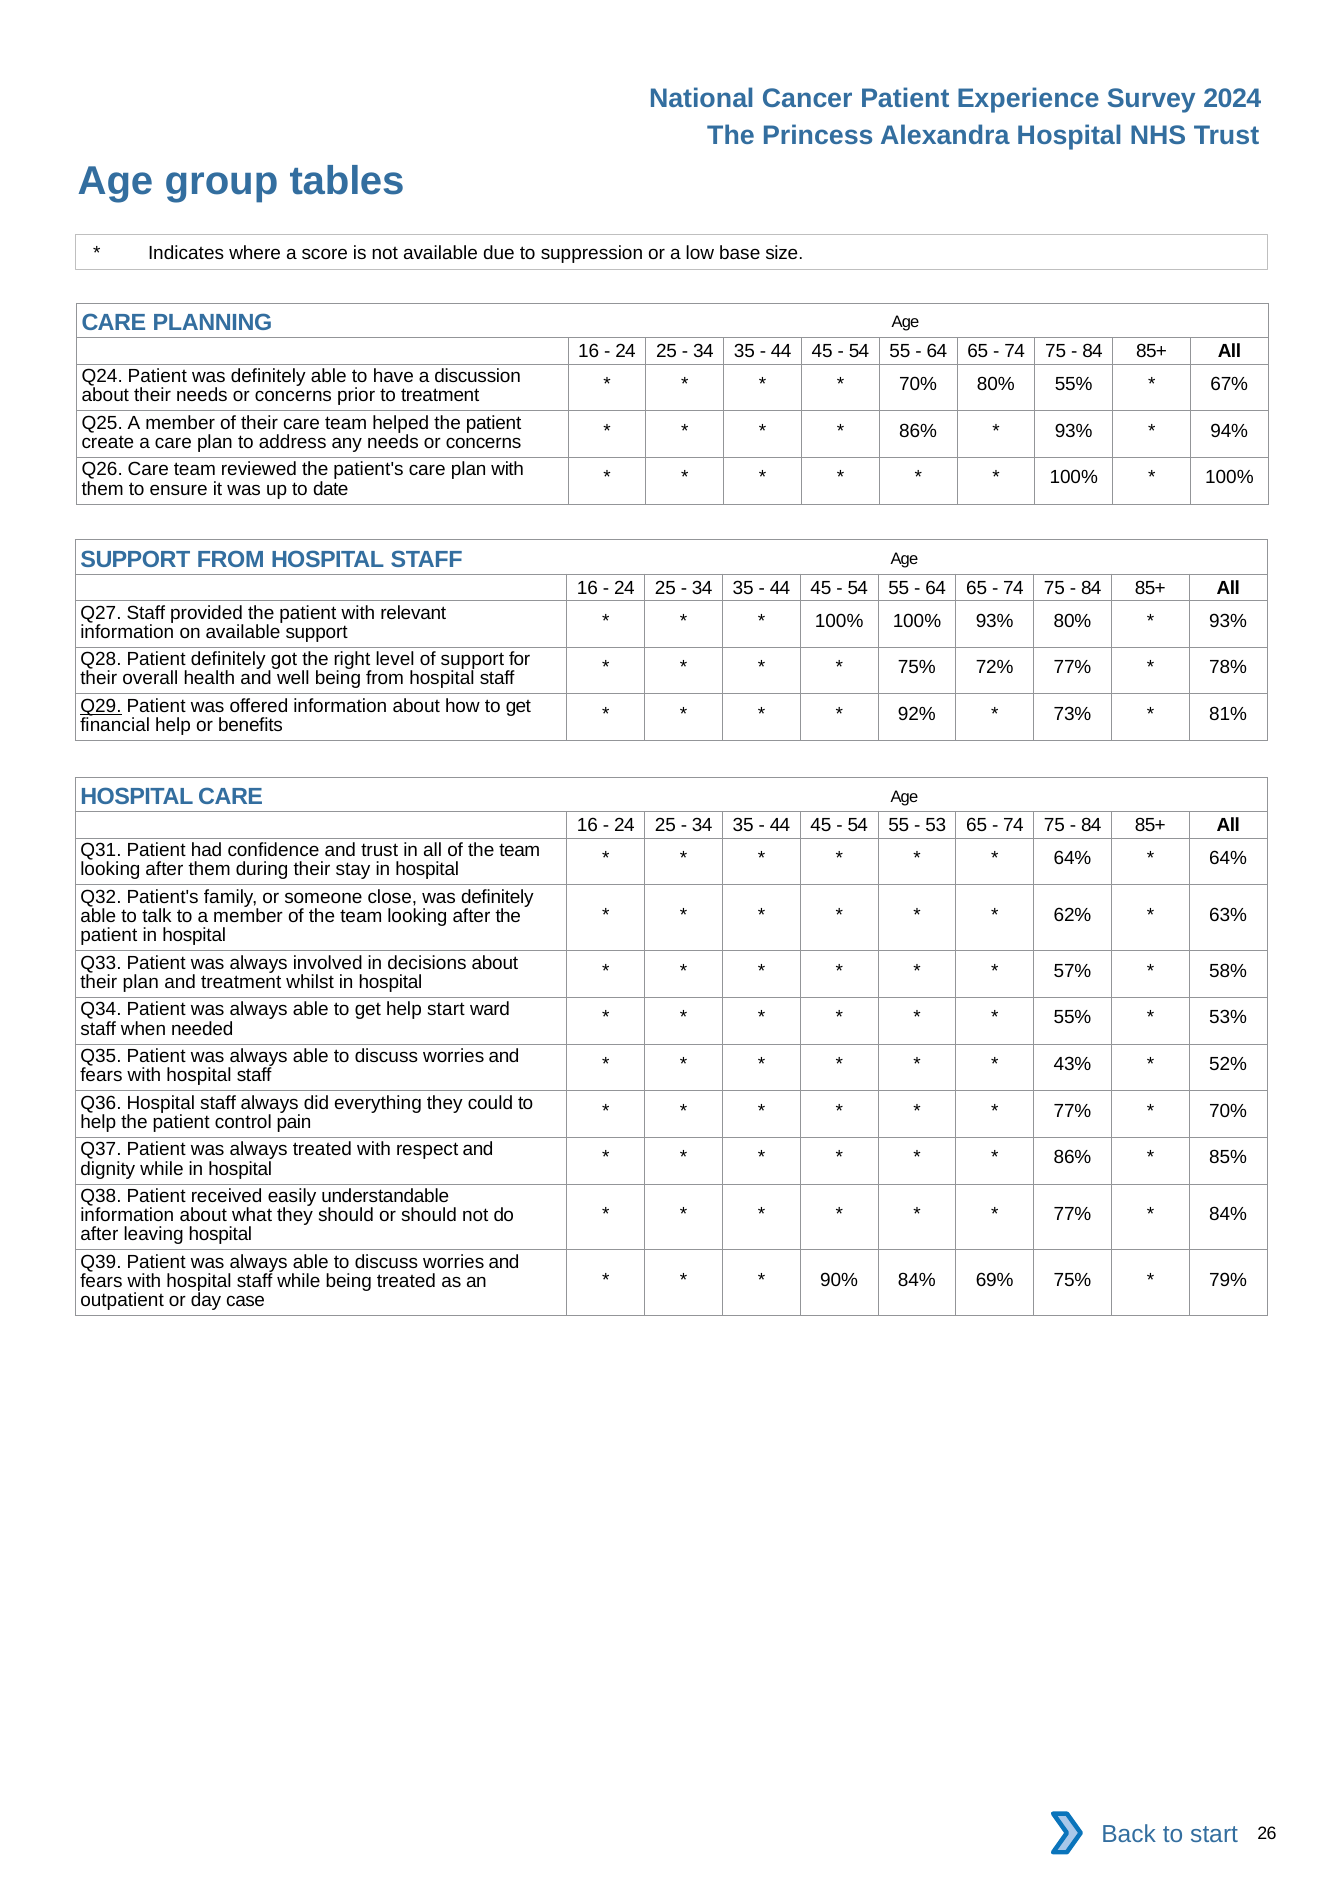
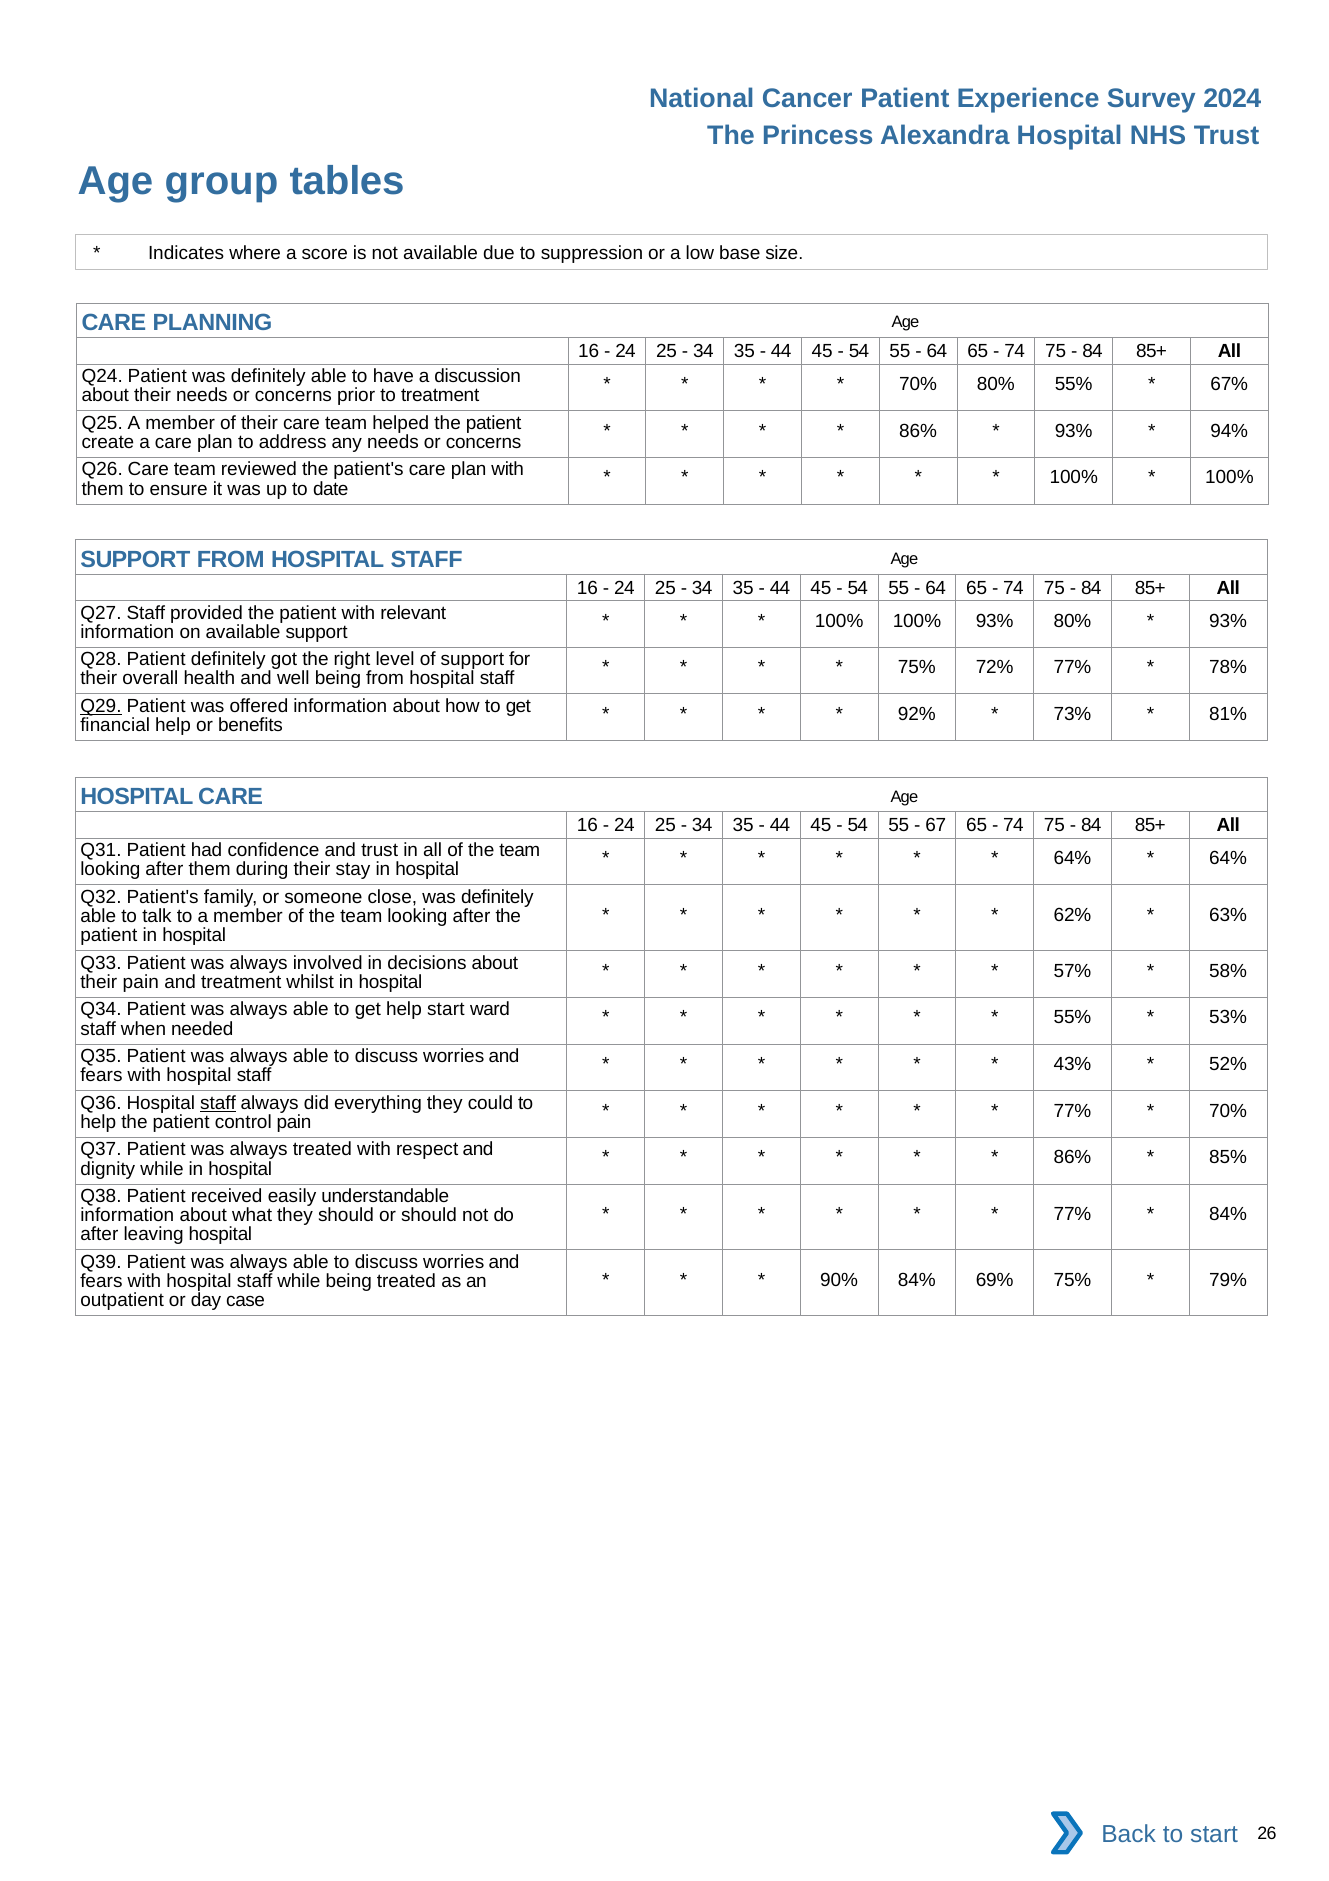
53: 53 -> 67
their plan: plan -> pain
staff at (218, 1103) underline: none -> present
